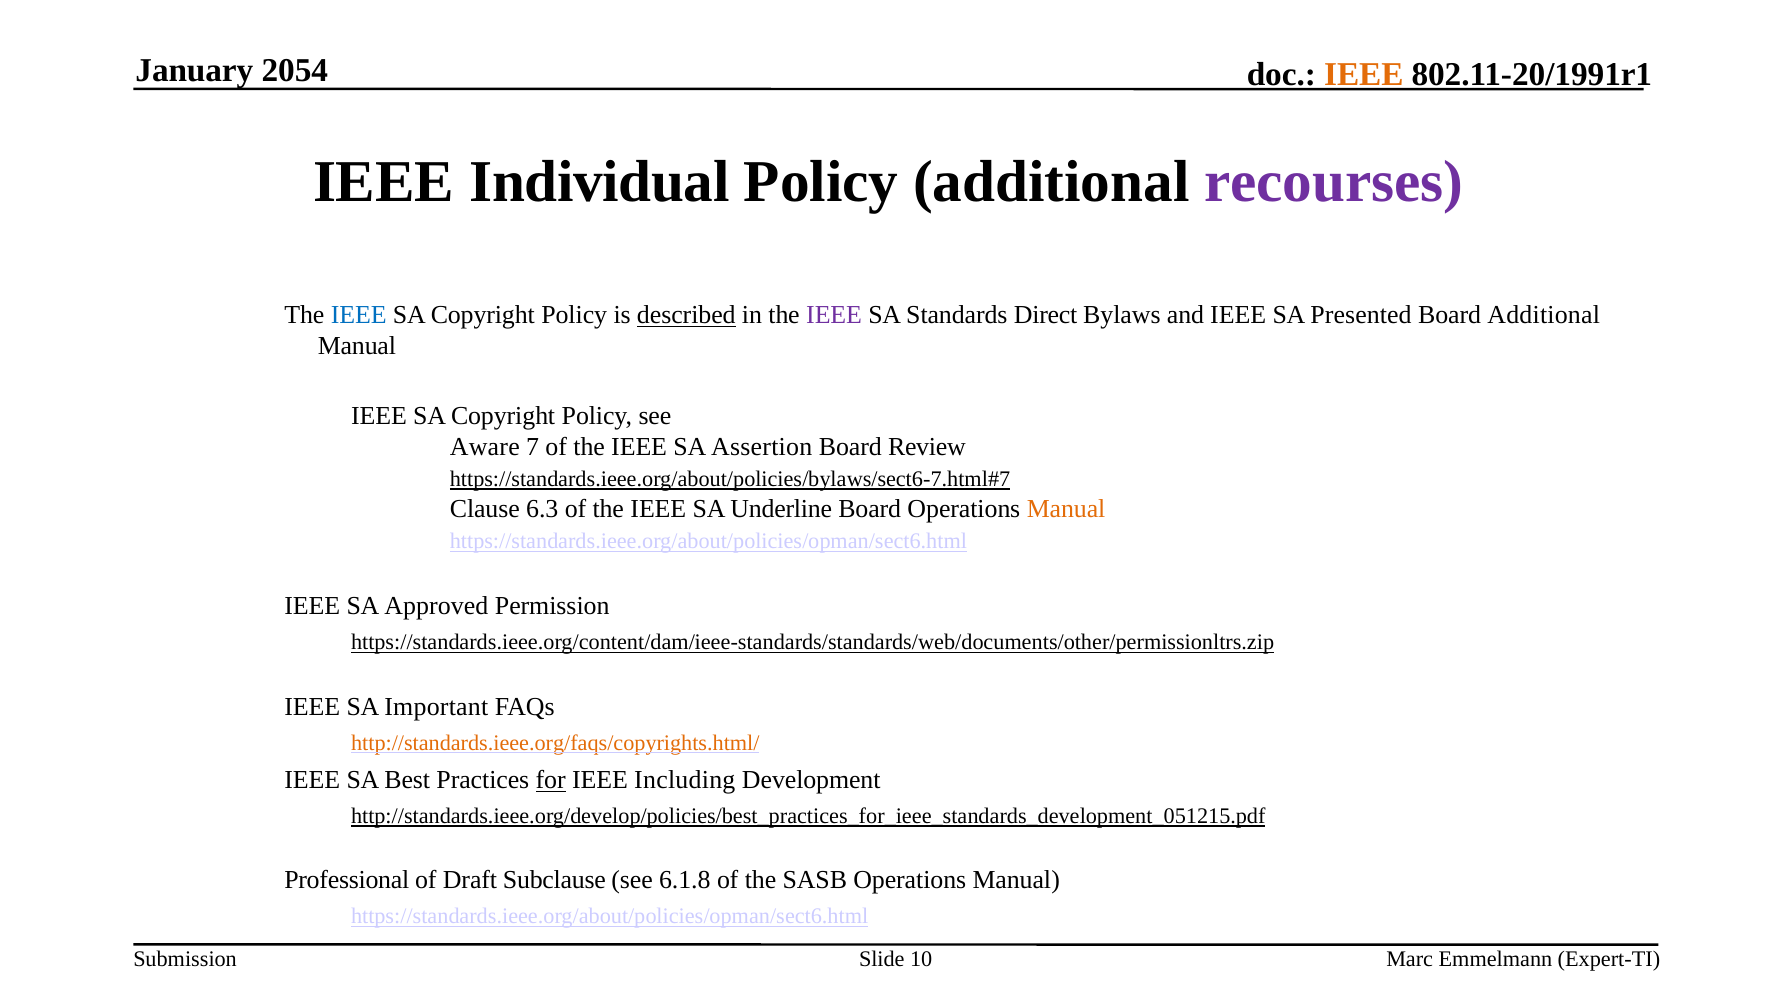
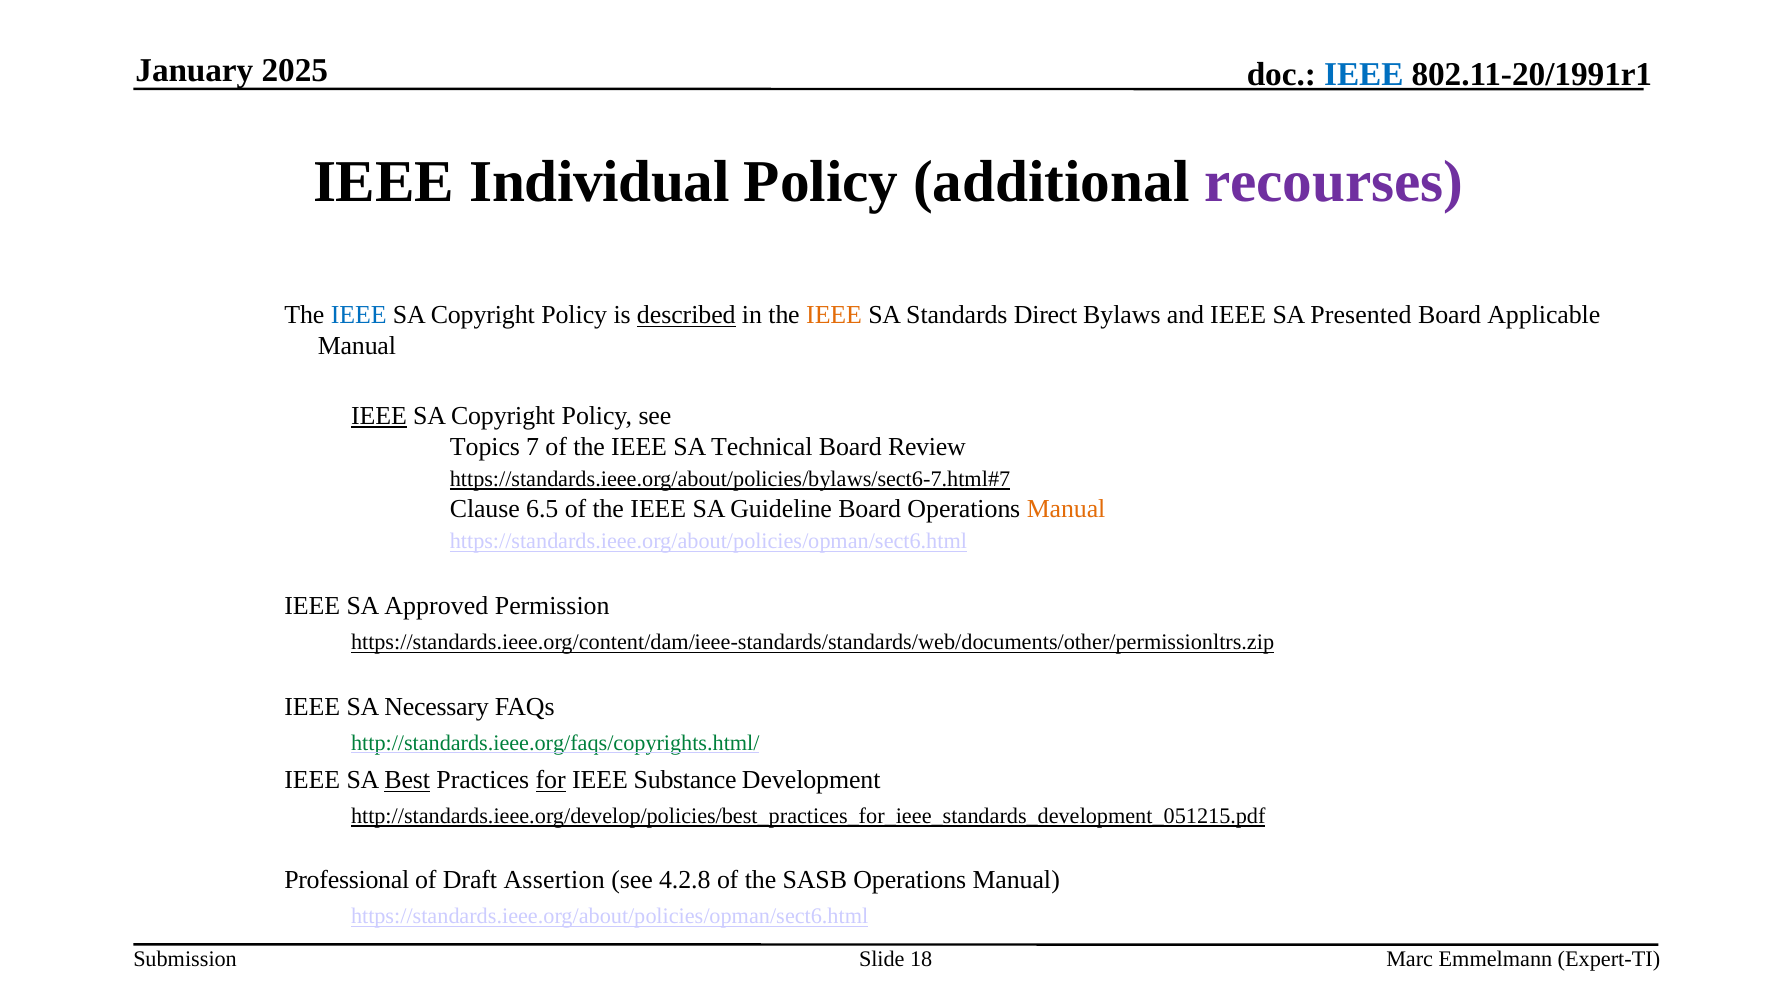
2054: 2054 -> 2025
IEEE at (1364, 74) colour: orange -> blue
IEEE at (834, 315) colour: purple -> orange
Board Additional: Additional -> Applicable
IEEE at (379, 416) underline: none -> present
Aware: Aware -> Topics
Assertion: Assertion -> Technical
6.3: 6.3 -> 6.5
Underline: Underline -> Guideline
Important: Important -> Necessary
http://standards.ieee.org/faqs/copyrights.html/ colour: orange -> green
Best underline: none -> present
Including: Including -> Substance
Subclause: Subclause -> Assertion
6.1.8: 6.1.8 -> 4.2.8
10: 10 -> 18
